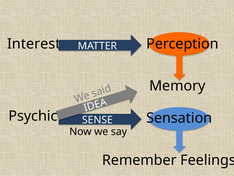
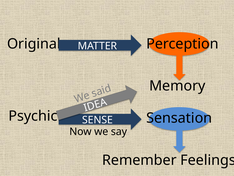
Interest: Interest -> Original
